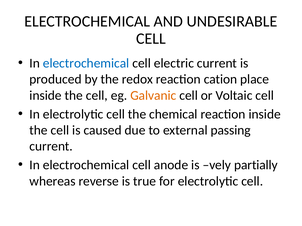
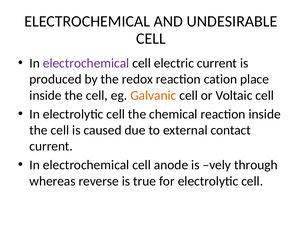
electrochemical at (86, 63) colour: blue -> purple
passing: passing -> contact
partially: partially -> through
